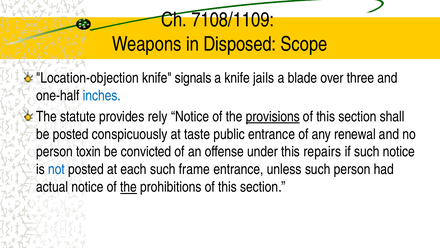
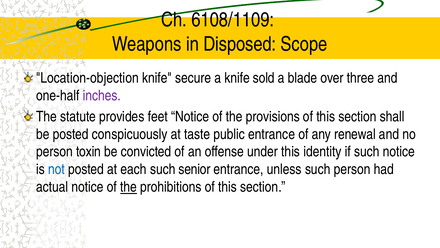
7108/1109: 7108/1109 -> 6108/1109
signals: signals -> secure
jails: jails -> sold
inches colour: blue -> purple
rely: rely -> feet
provisions underline: present -> none
repairs: repairs -> identity
frame: frame -> senior
